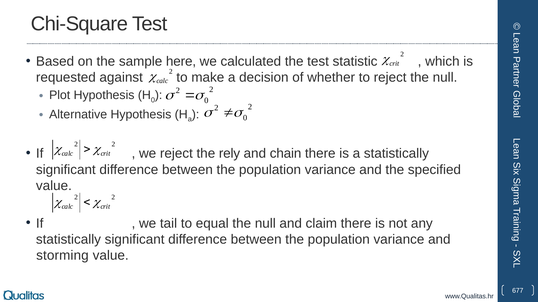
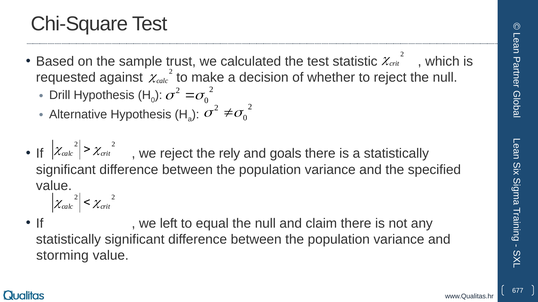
here: here -> trust
Plot: Plot -> Drill
chain: chain -> goals
tail: tail -> left
